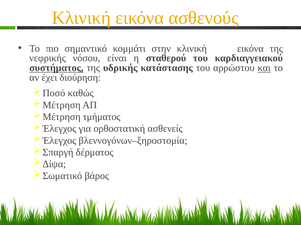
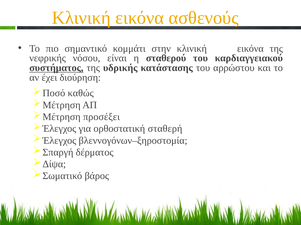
και underline: present -> none
τμήματος: τμήματος -> προσέξει
ασθενείς: ασθενείς -> σταθερή
